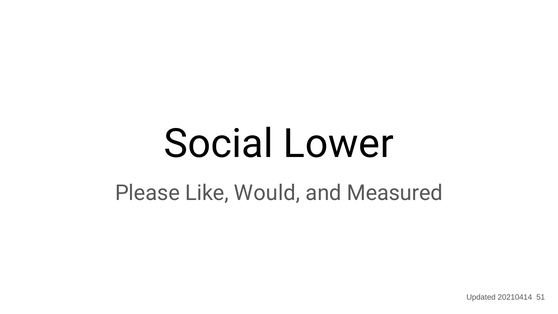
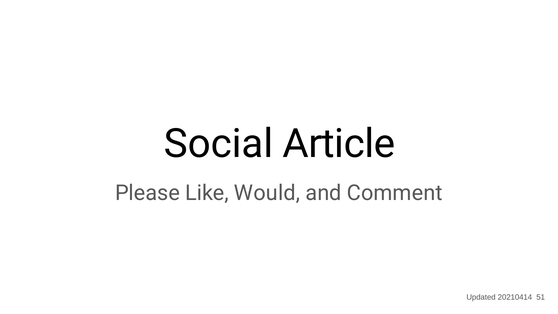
Lower: Lower -> Article
Measured: Measured -> Comment
